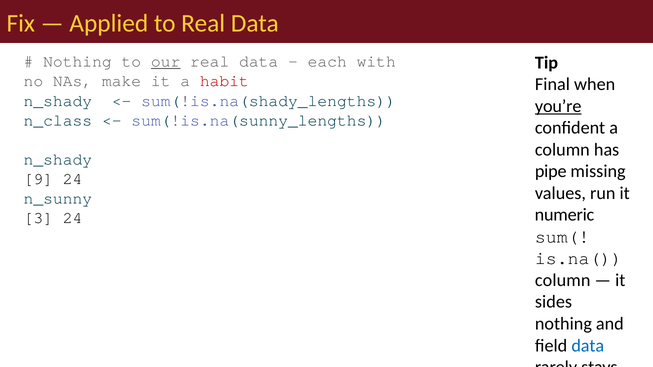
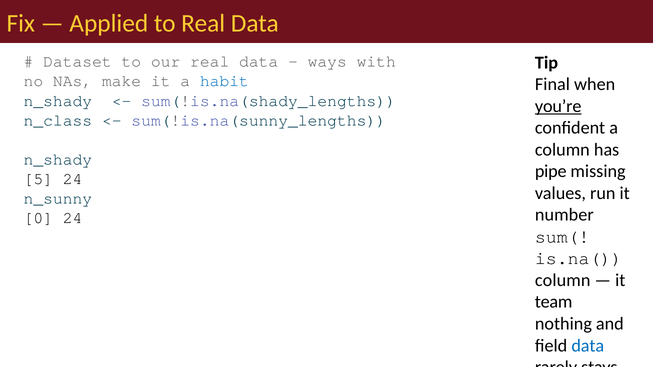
Nothing at (77, 62): Nothing -> Dataset
our underline: present -> none
each: each -> ways
habit colour: red -> blue
9: 9 -> 5
numeric: numeric -> number
3: 3 -> 0
sides: sides -> team
